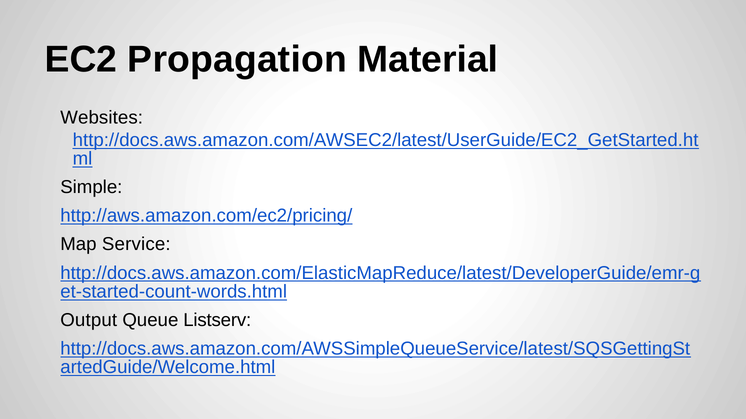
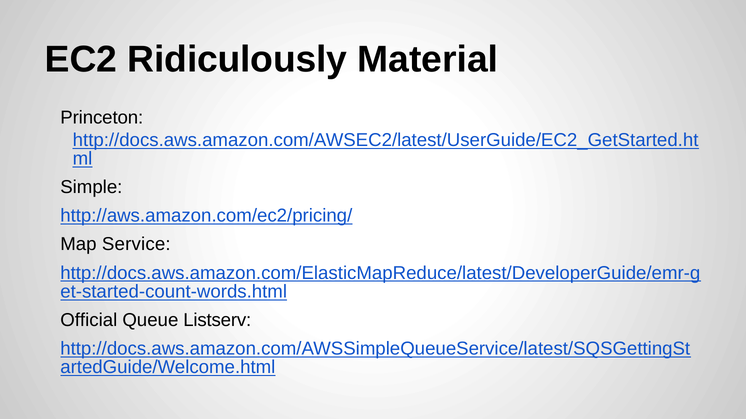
Propagation: Propagation -> Ridiculously
Websites: Websites -> Princeton
Output: Output -> Official
